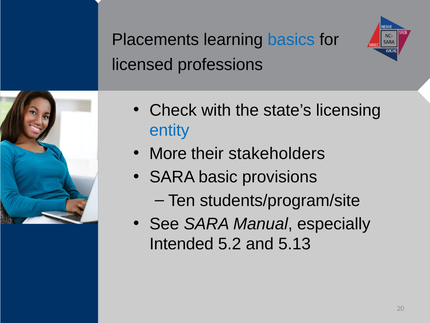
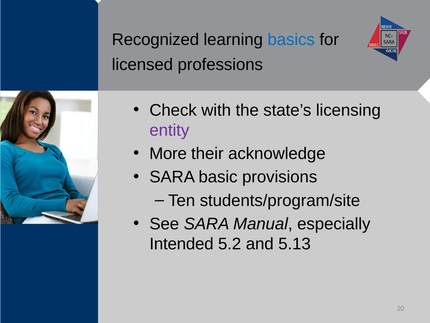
Placements: Placements -> Recognized
entity colour: blue -> purple
stakeholders: stakeholders -> acknowledge
